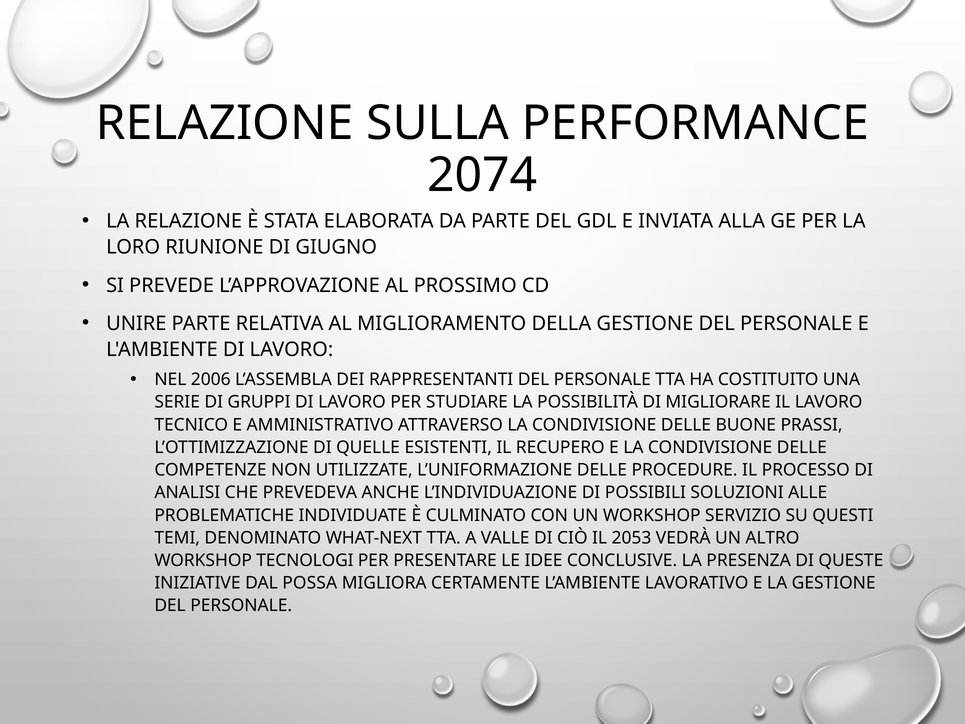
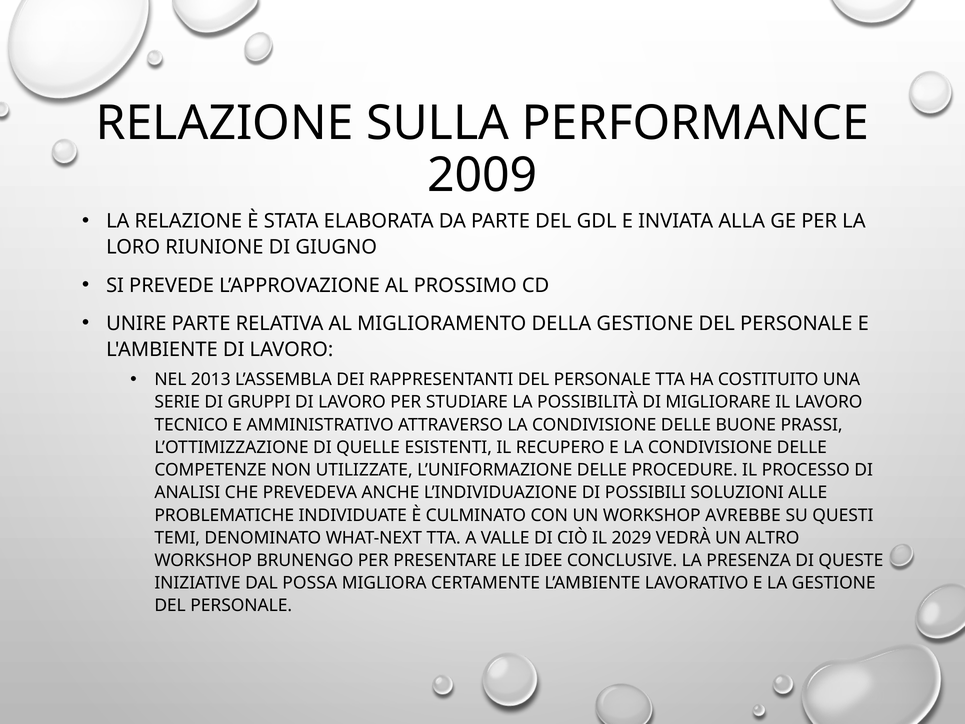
2074: 2074 -> 2009
2006: 2006 -> 2013
SERVIZIO: SERVIZIO -> AVREBBE
2053: 2053 -> 2029
TECNOLOGI: TECNOLOGI -> BRUNENGO
